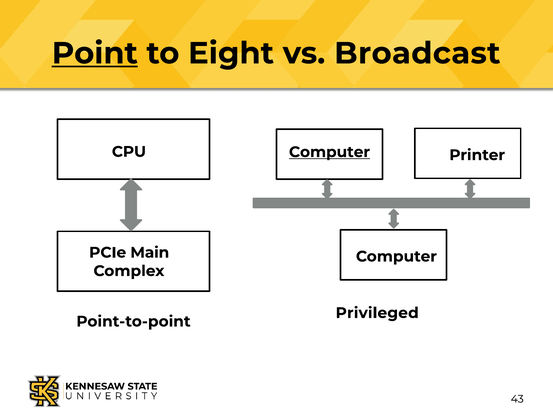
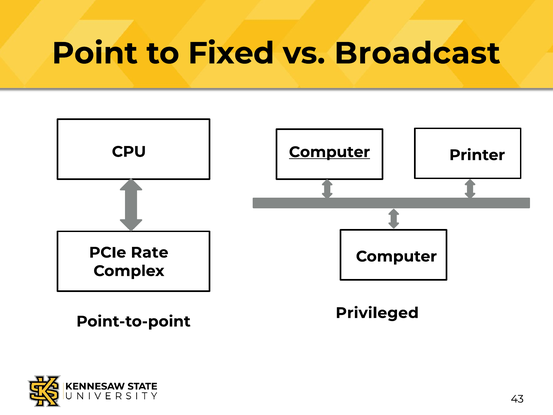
Point underline: present -> none
Eight: Eight -> Fixed
Main: Main -> Rate
